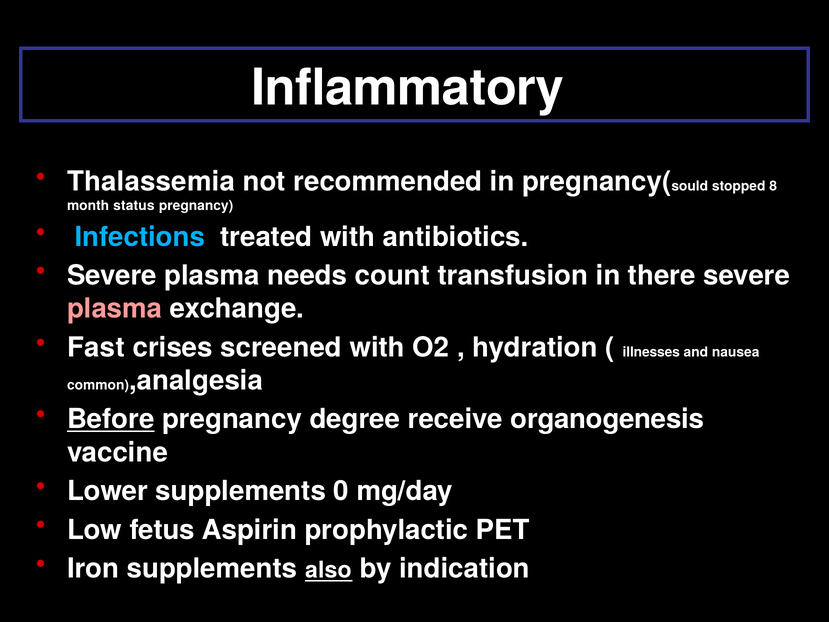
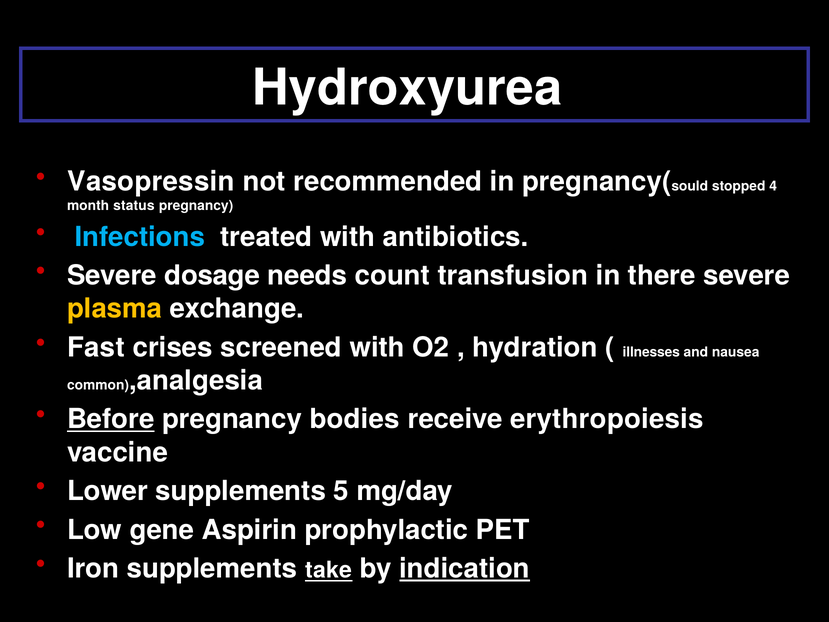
Inflammatory: Inflammatory -> Hydroxyurea
Thalassemia: Thalassemia -> Vasopressin
8: 8 -> 4
plasma at (212, 275): plasma -> dosage
plasma at (115, 309) colour: pink -> yellow
degree: degree -> bodies
organogenesis: organogenesis -> erythropoiesis
0: 0 -> 5
fetus: fetus -> gene
also: also -> take
indication underline: none -> present
